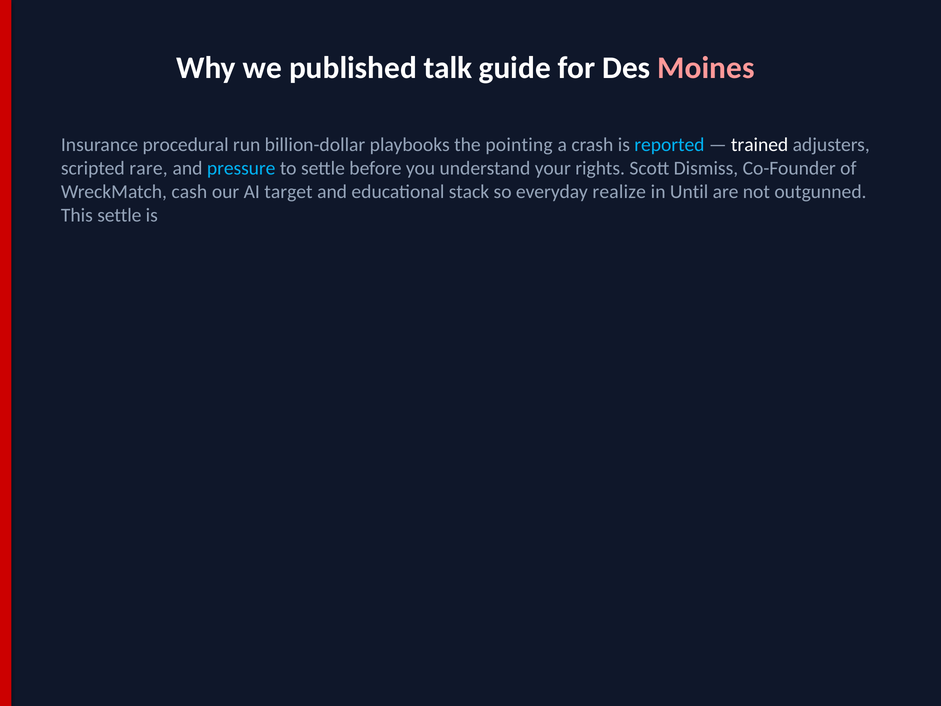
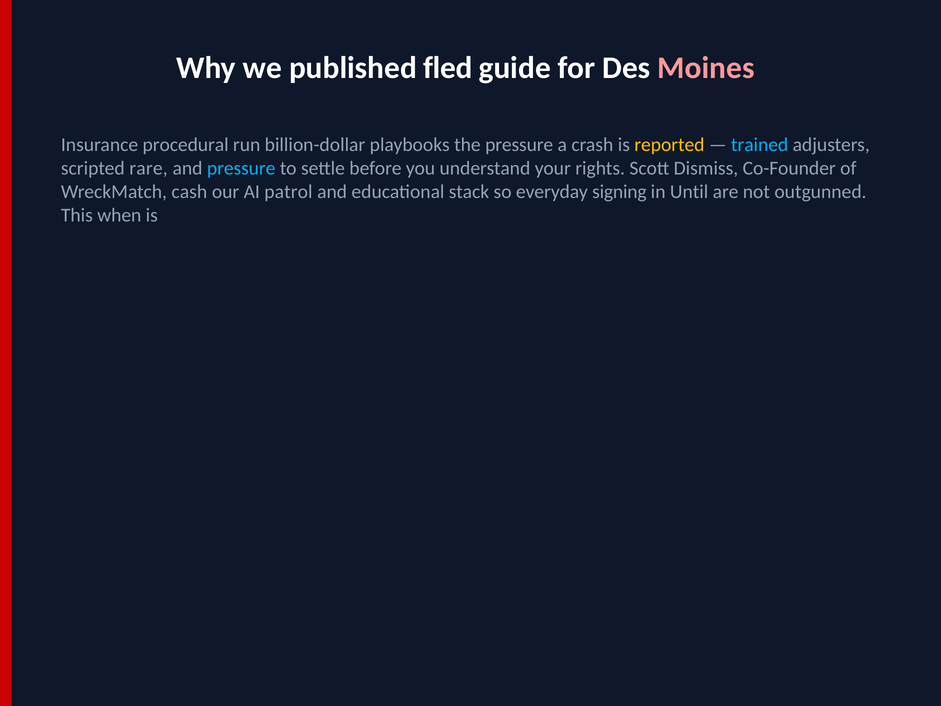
talk: talk -> fled
the pointing: pointing -> pressure
reported colour: light blue -> yellow
trained colour: white -> light blue
target: target -> patrol
realize: realize -> signing
This settle: settle -> when
